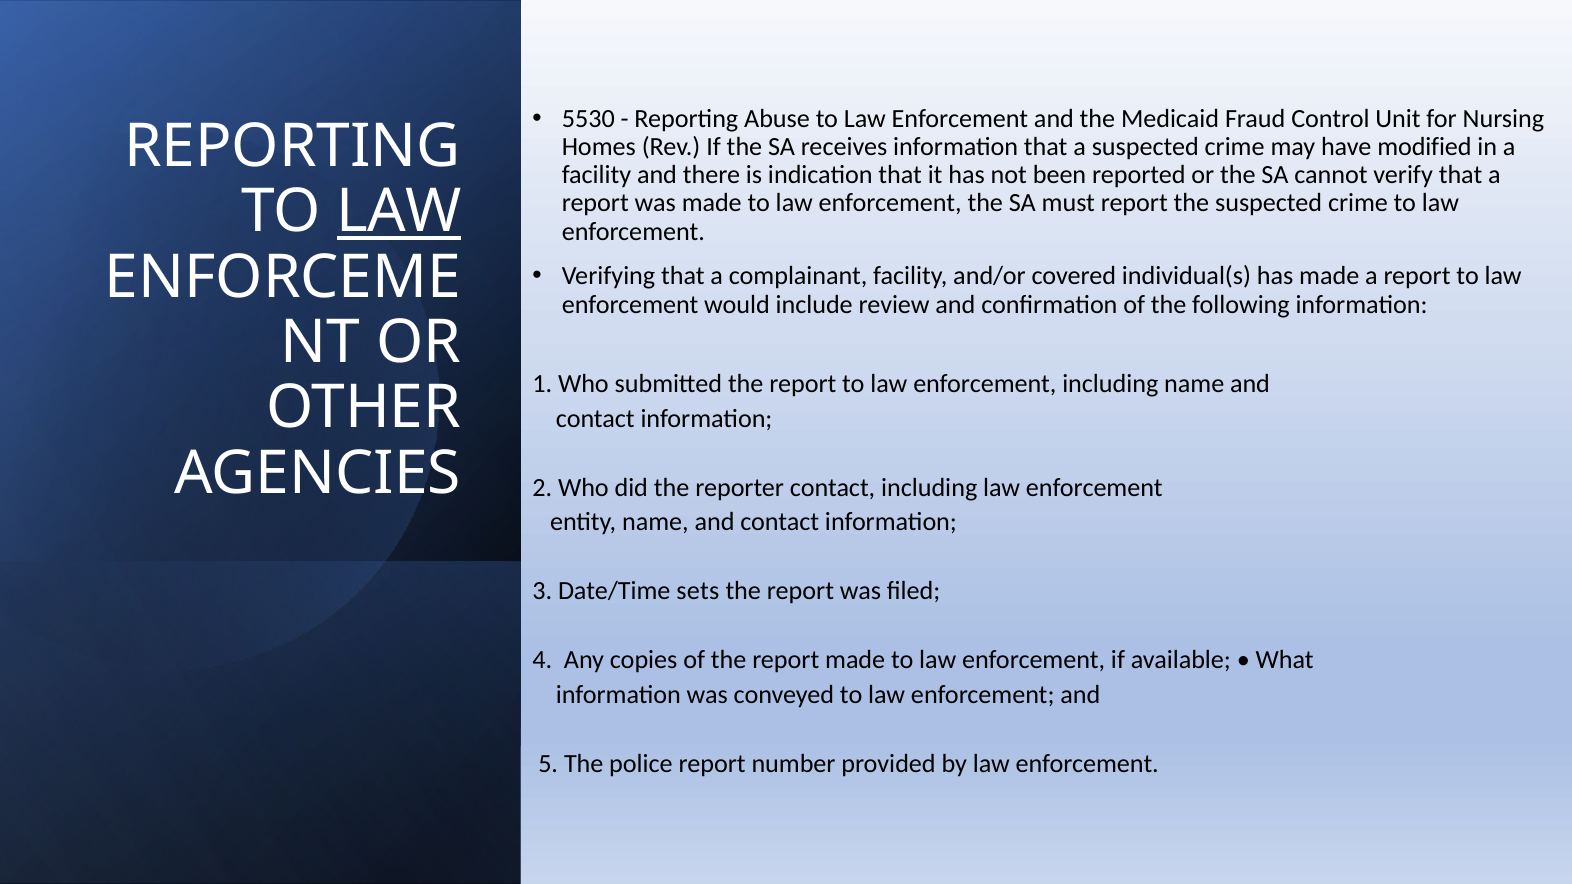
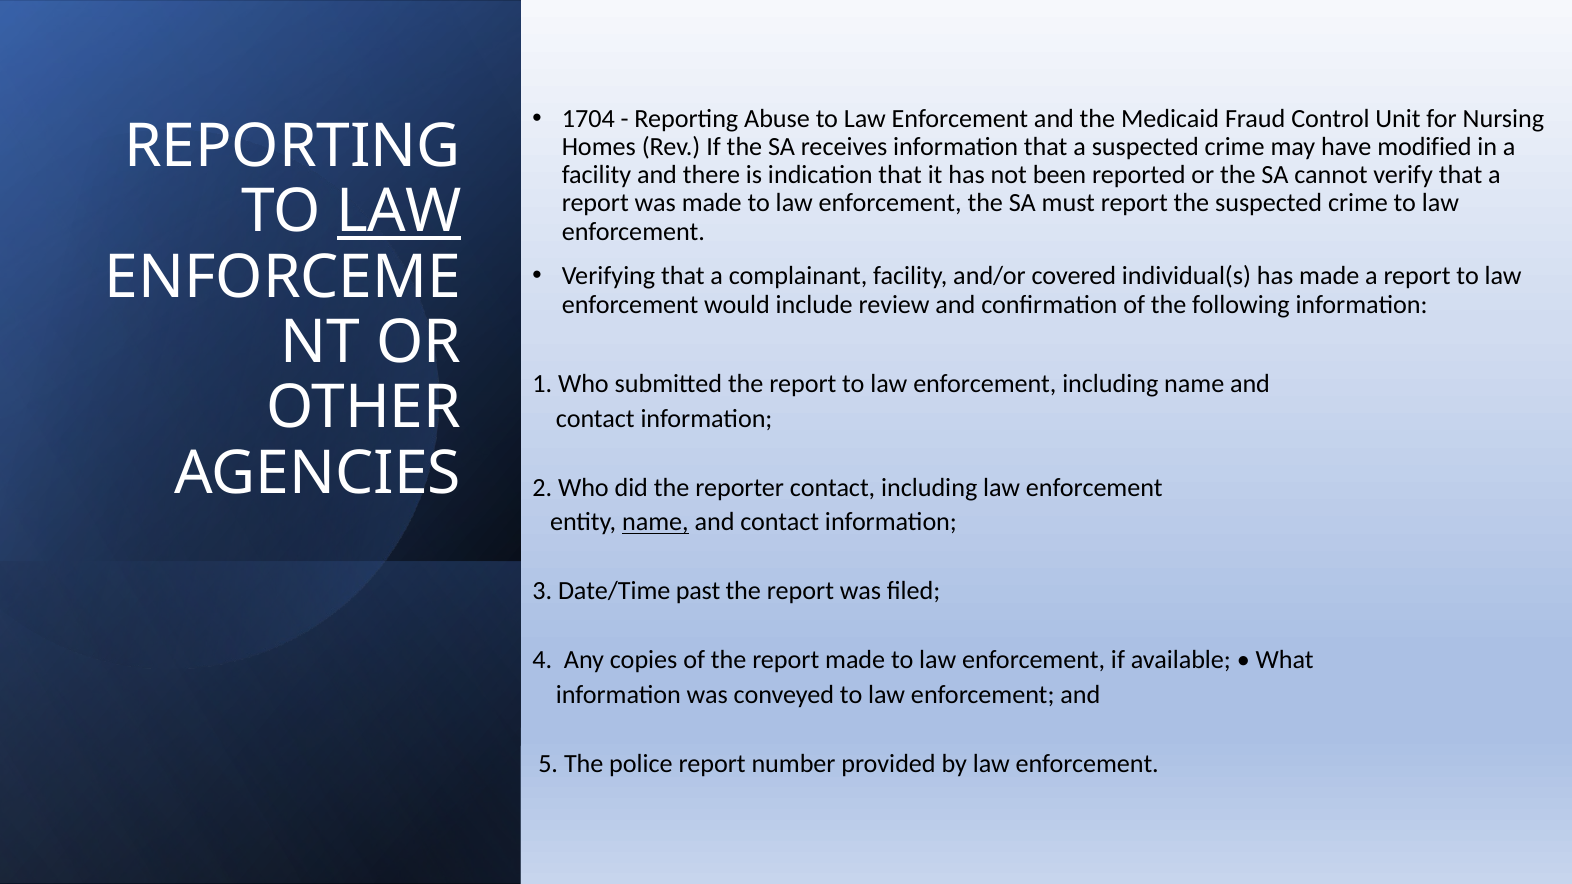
5530: 5530 -> 1704
name at (655, 522) underline: none -> present
sets: sets -> past
